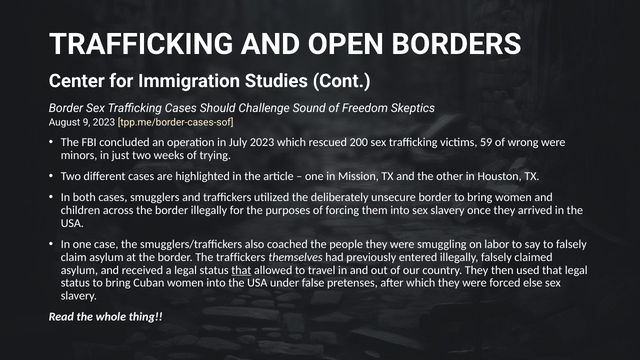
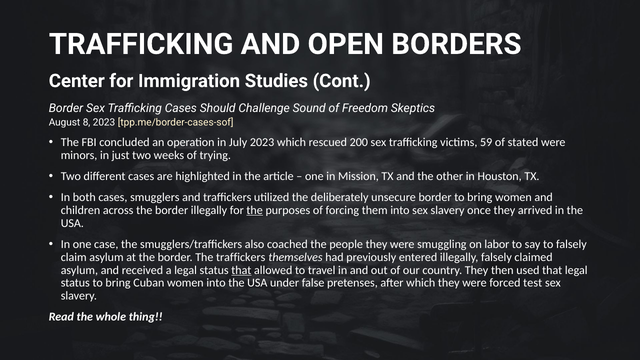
9: 9 -> 8
wrong: wrong -> stated
the at (255, 210) underline: none -> present
else: else -> test
